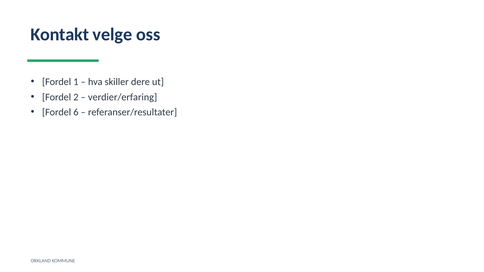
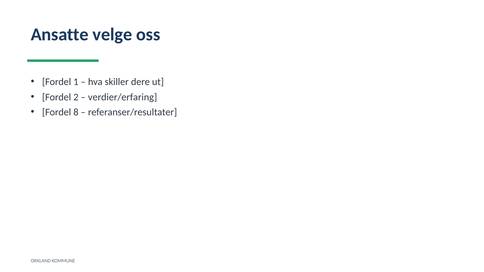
Kontakt: Kontakt -> Ansatte
6: 6 -> 8
